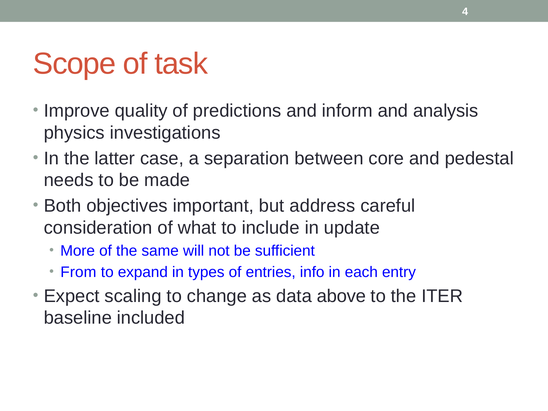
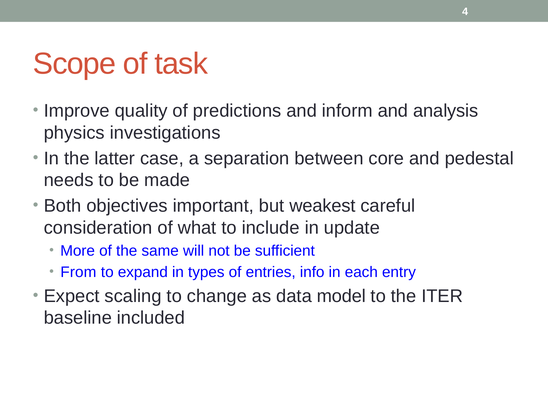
address: address -> weakest
above: above -> model
